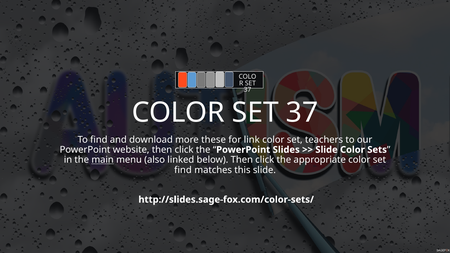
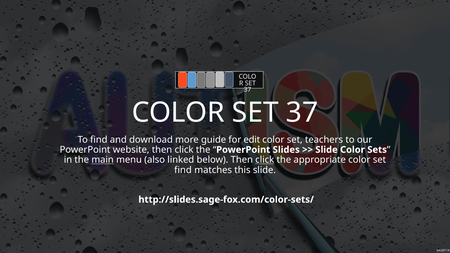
these: these -> guide
link: link -> edit
click at (265, 160) underline: none -> present
